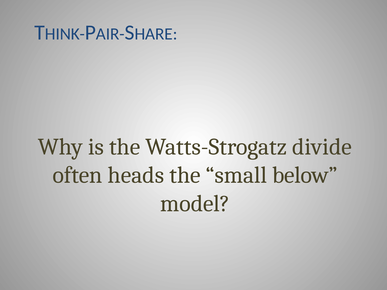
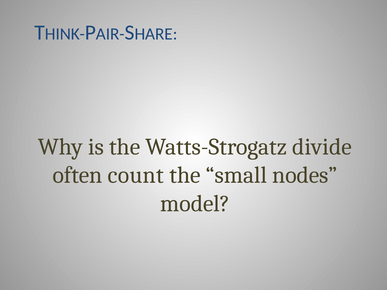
heads: heads -> count
below: below -> nodes
